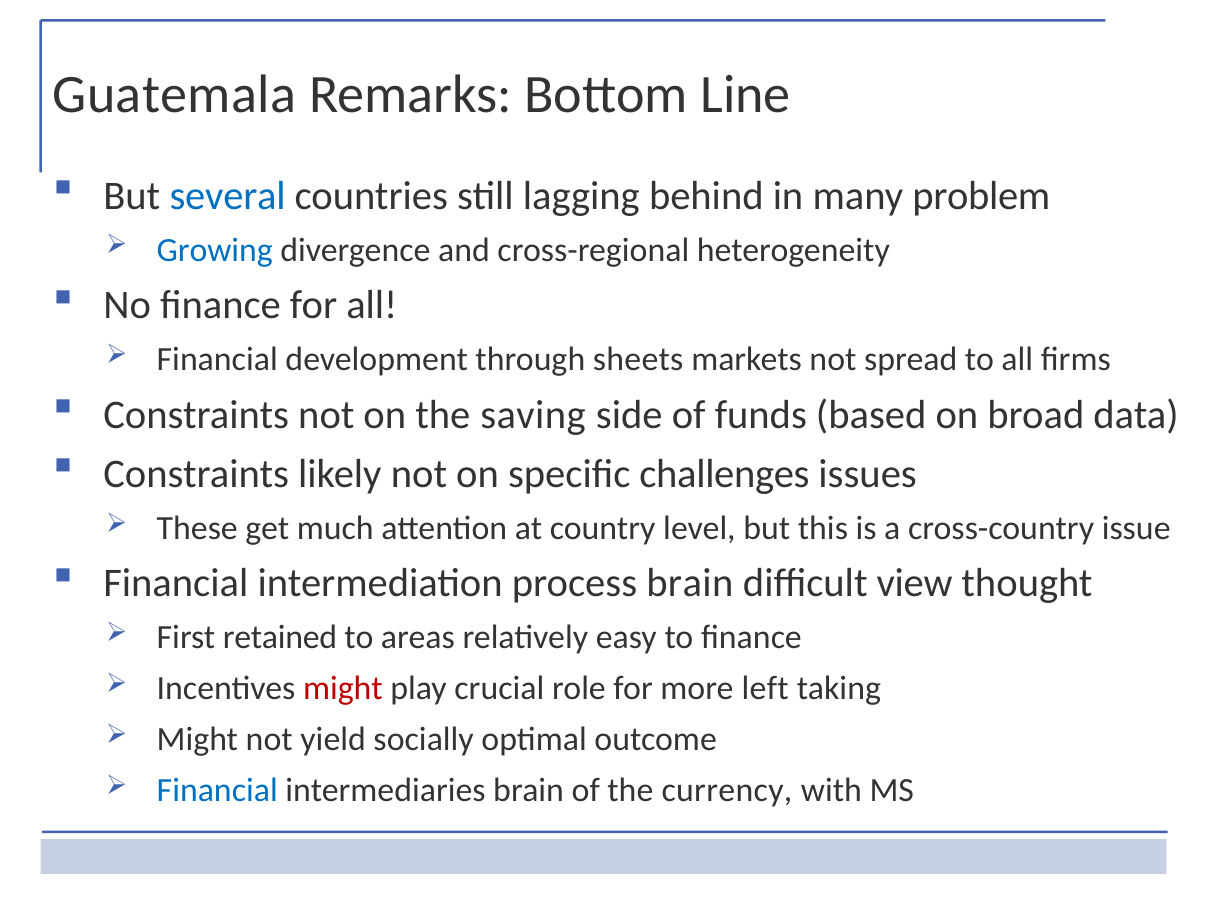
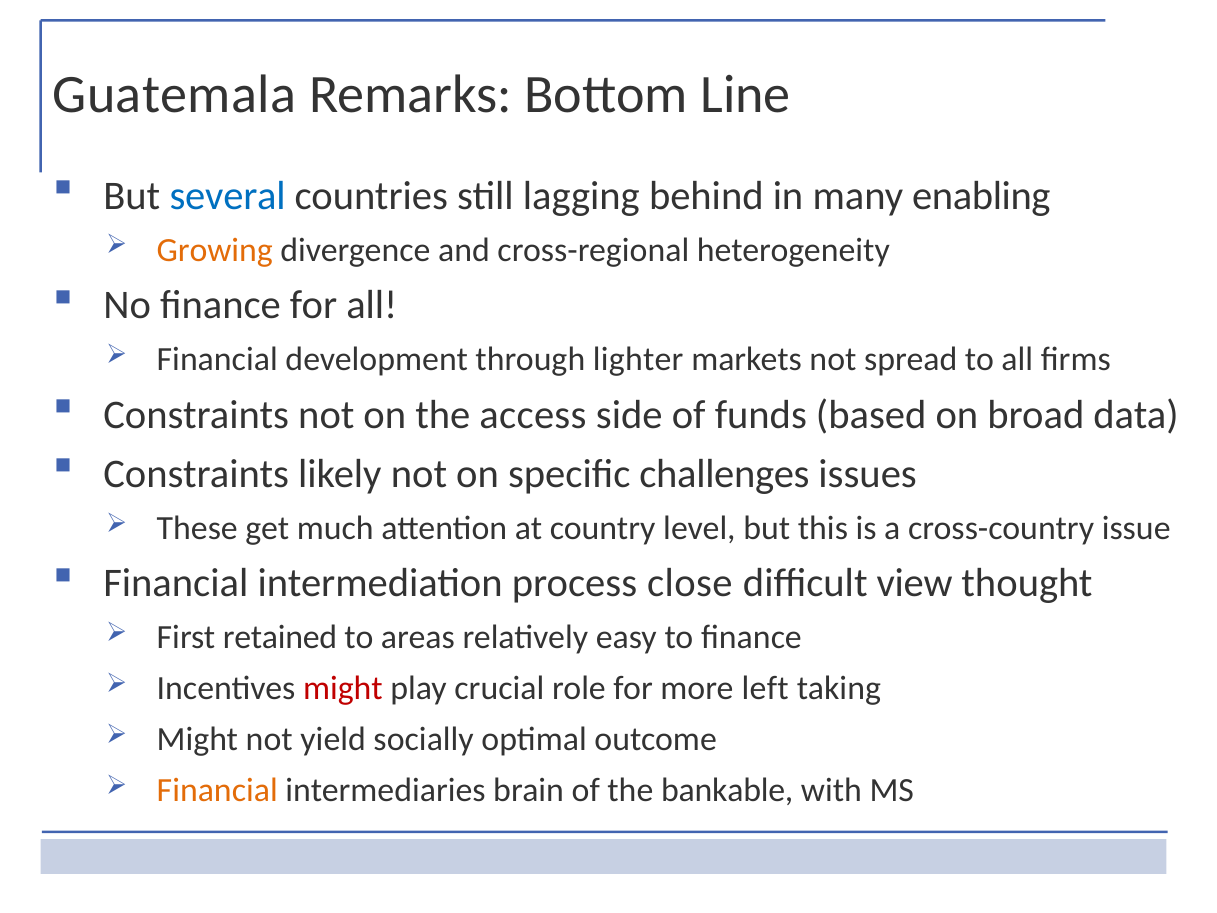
problem: problem -> enabling
Growing colour: blue -> orange
sheets: sheets -> lighter
saving: saving -> access
process brain: brain -> close
Financial at (217, 790) colour: blue -> orange
currency: currency -> bankable
